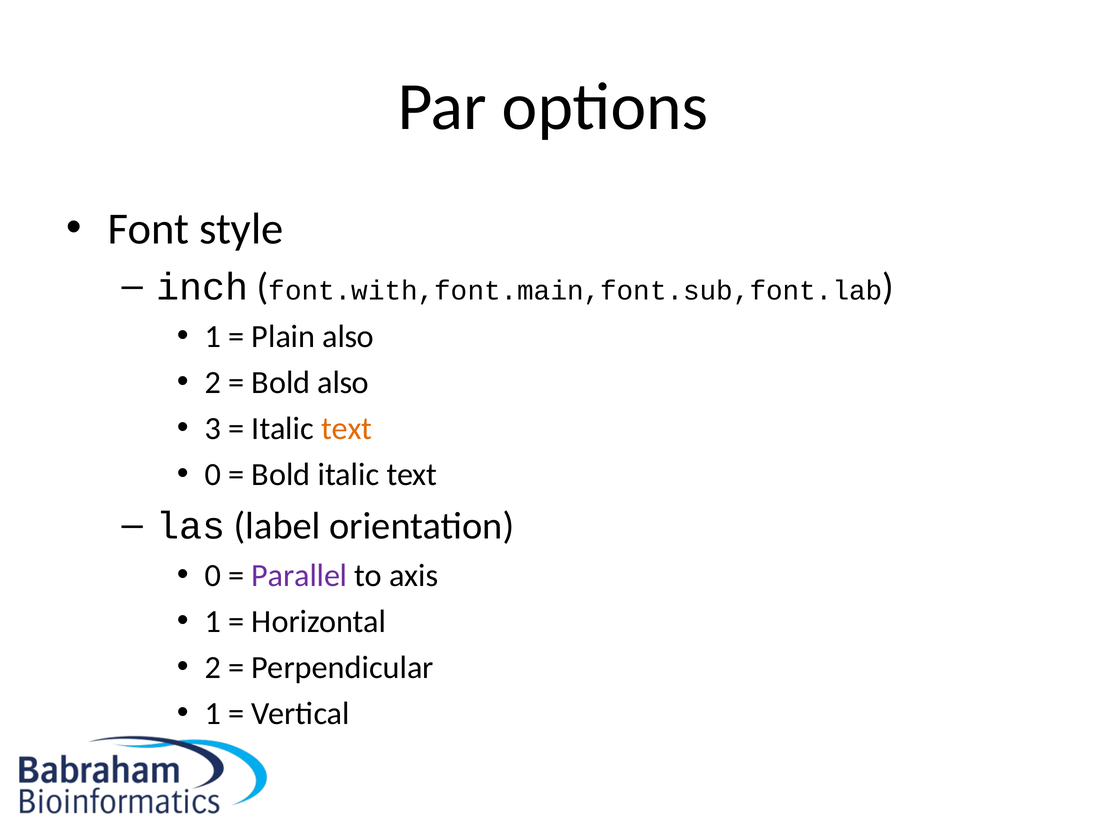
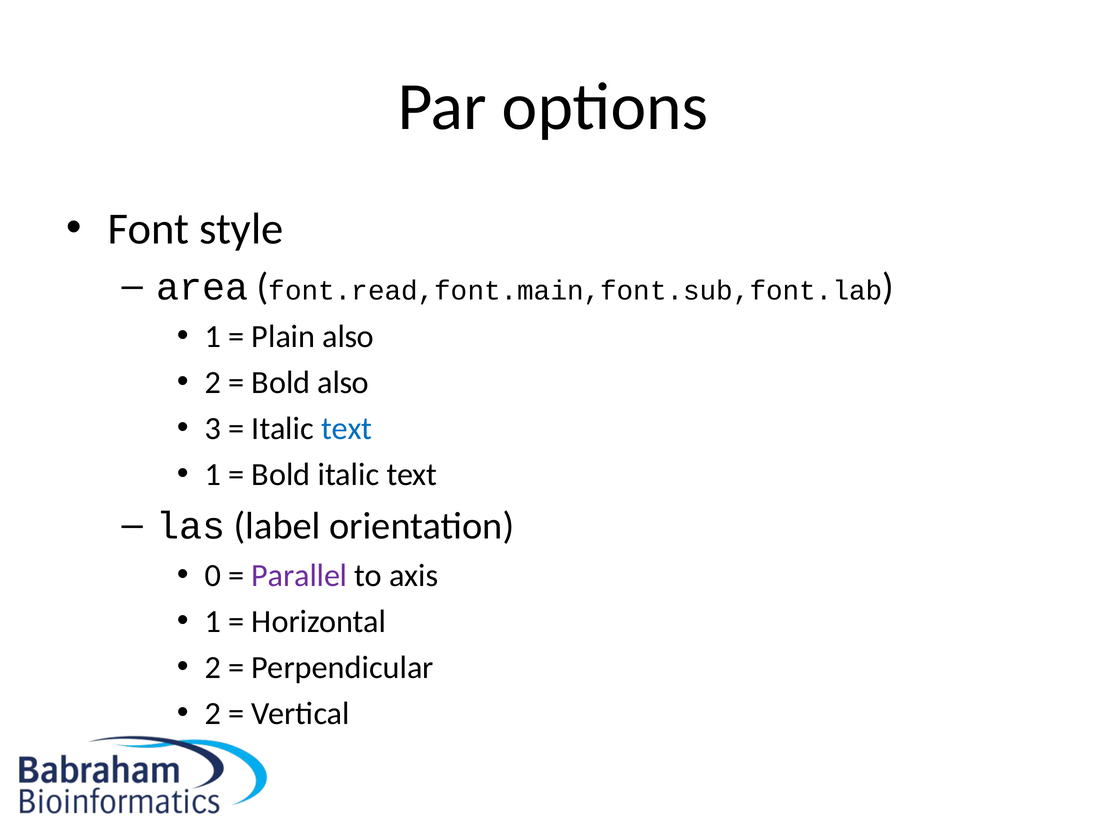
inch: inch -> area
font.with,font.main,font.sub,font.lab: font.with,font.main,font.sub,font.lab -> font.read,font.main,font.sub,font.lab
text at (347, 428) colour: orange -> blue
0 at (213, 474): 0 -> 1
1 at (213, 713): 1 -> 2
